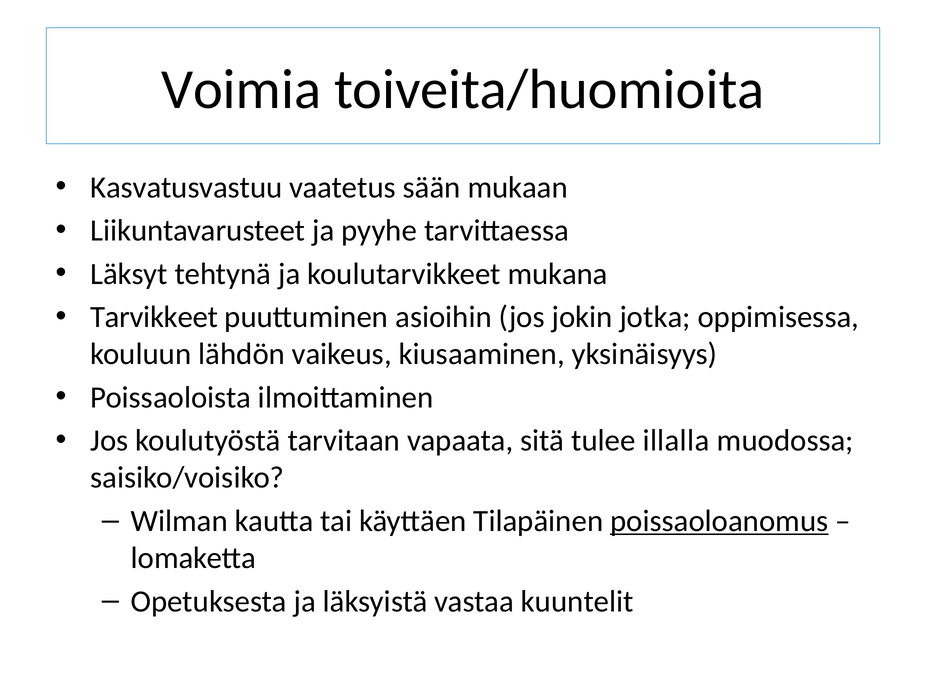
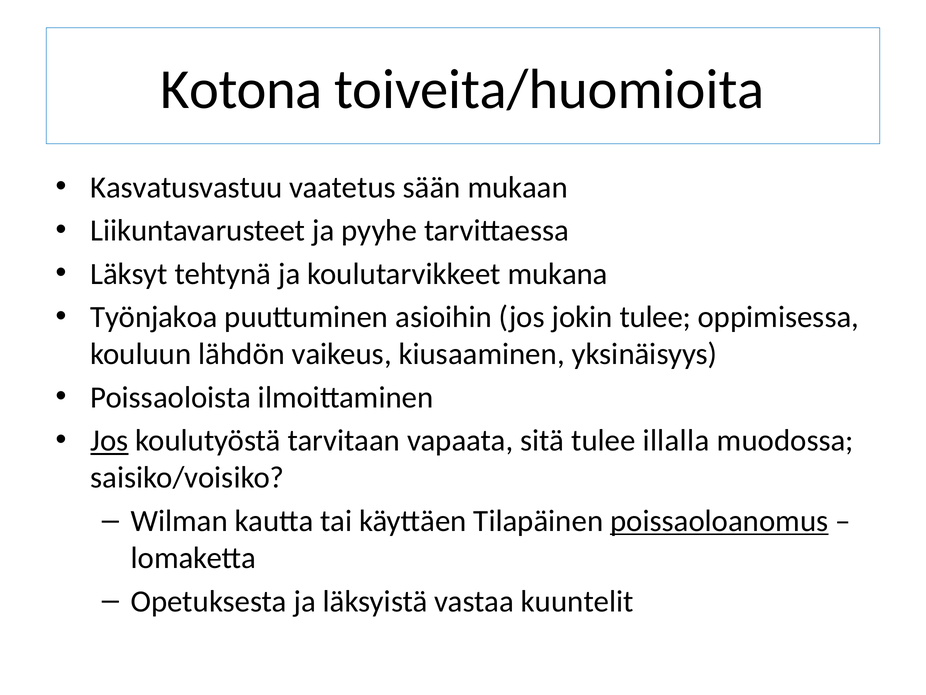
Voimia: Voimia -> Kotona
Tarvikkeet: Tarvikkeet -> Työnjakoa
jokin jotka: jotka -> tulee
Jos at (109, 440) underline: none -> present
